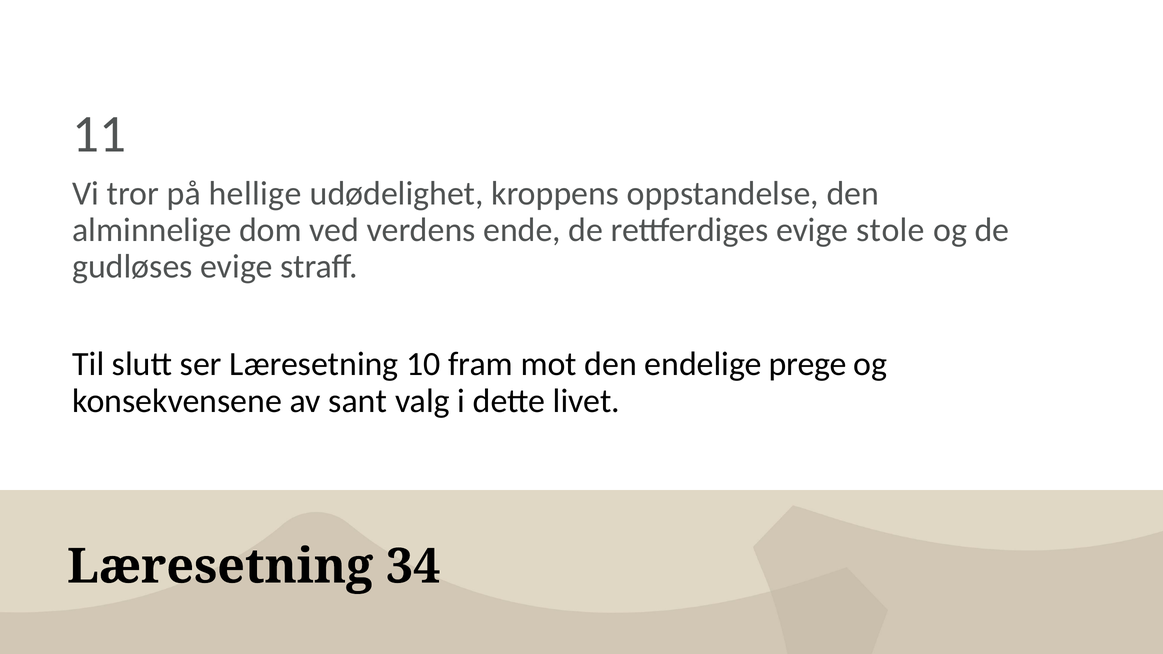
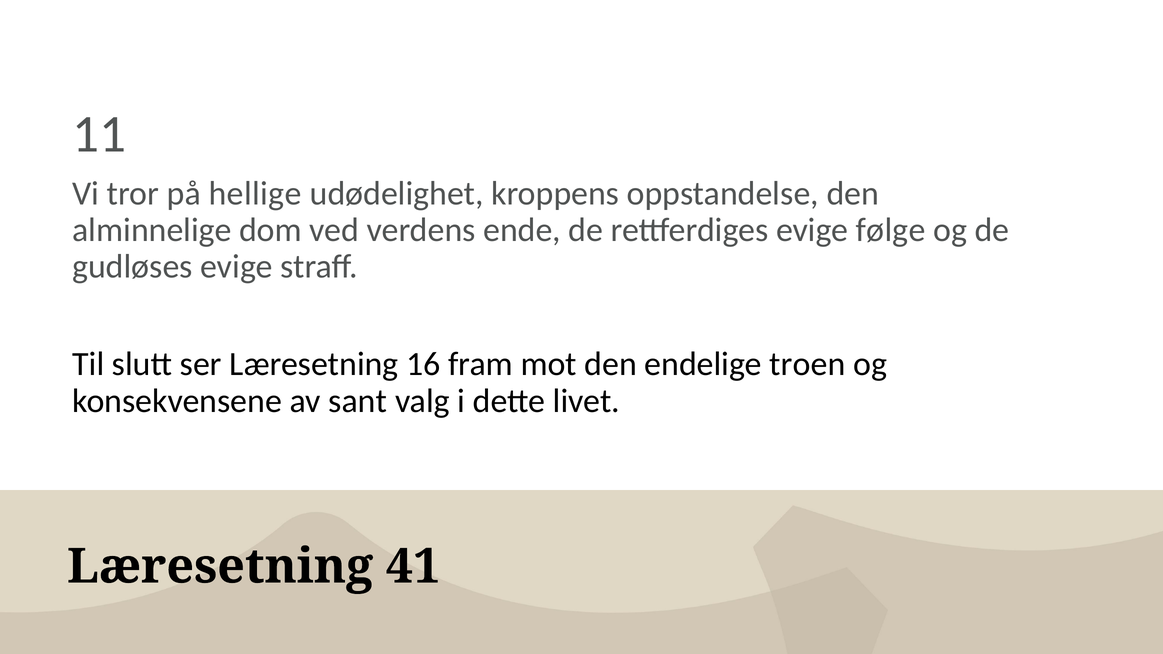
stole: stole -> følge
10: 10 -> 16
prege: prege -> troen
34: 34 -> 41
